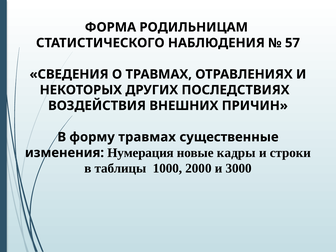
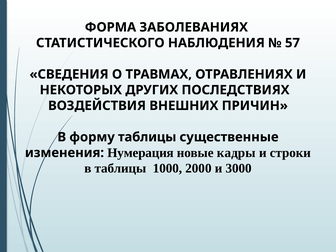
РОДИЛЬНИЦАМ: РОДИЛЬНИЦАМ -> ЗАБОЛЕВАНИЯХ
форму травмах: травмах -> таблицы
